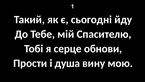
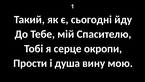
обнови: обнови -> окропи
